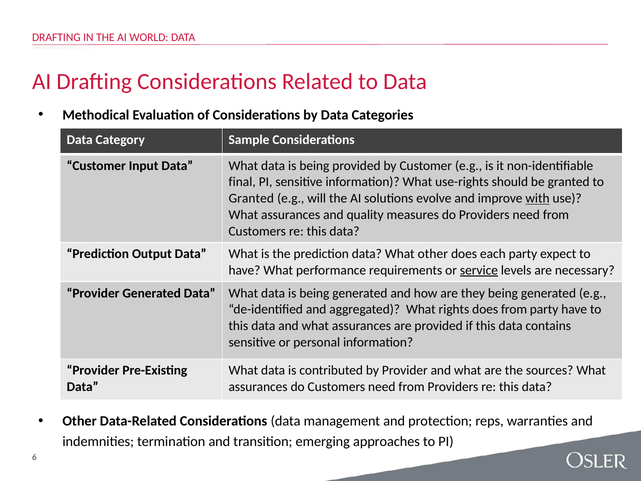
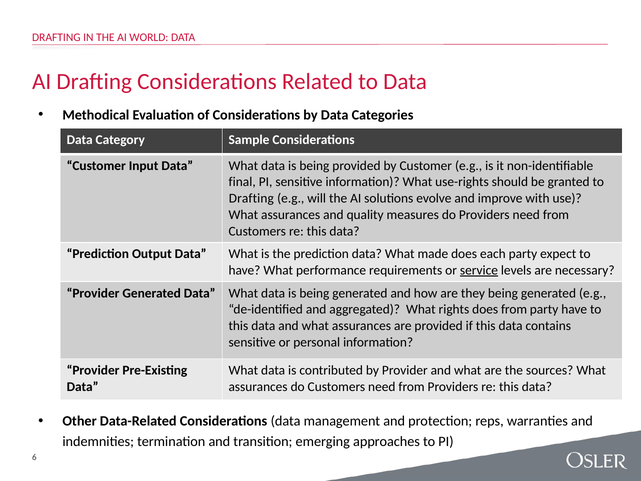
Granted at (251, 198): Granted -> Drafting
with underline: present -> none
What other: other -> made
